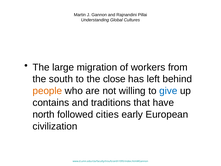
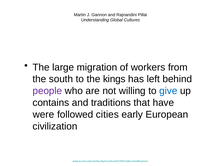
close: close -> kings
people colour: orange -> purple
north: north -> were
